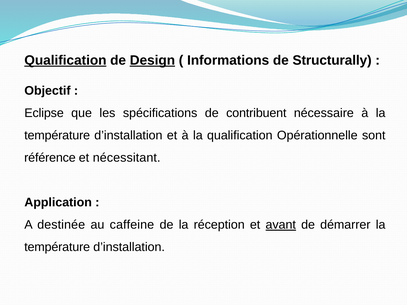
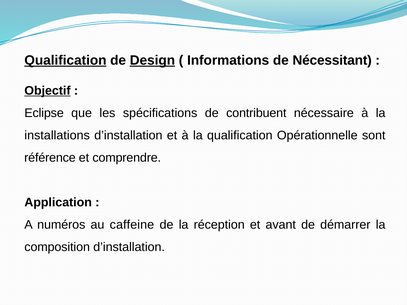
Structurally: Structurally -> Nécessitant
Objectif underline: none -> present
température at (57, 136): température -> installations
nécessitant: nécessitant -> comprendre
destinée: destinée -> numéros
avant underline: present -> none
température at (57, 247): température -> composition
